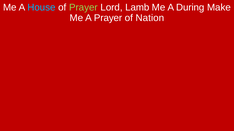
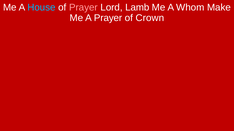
Prayer at (83, 7) colour: light green -> pink
During: During -> Whom
Nation: Nation -> Crown
